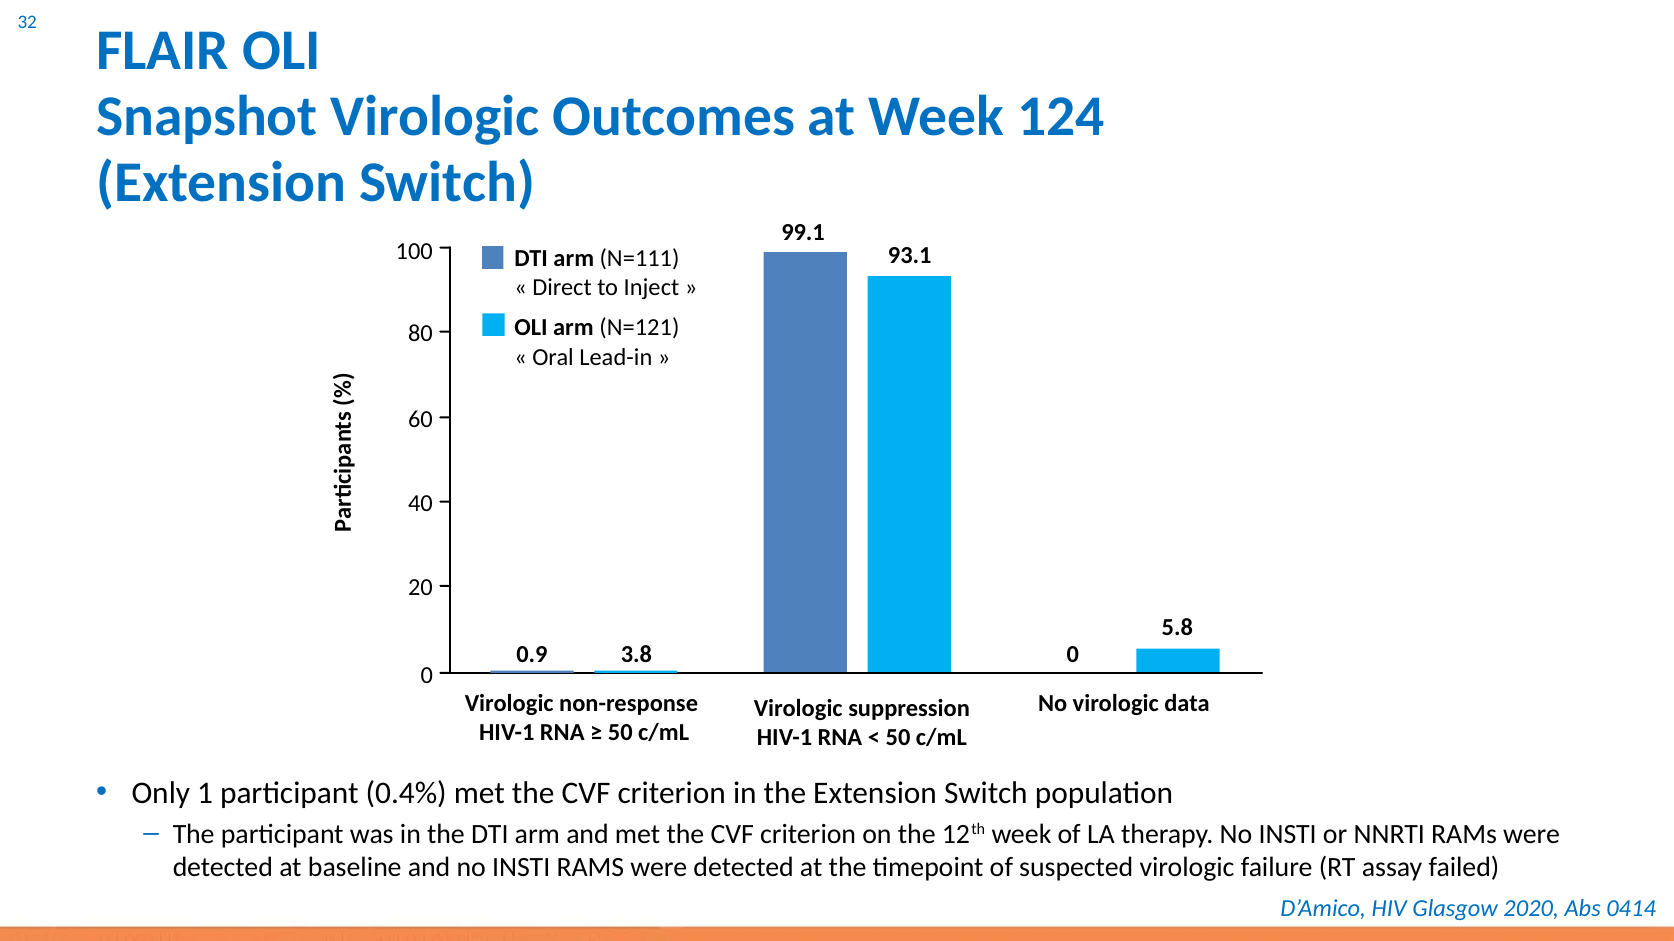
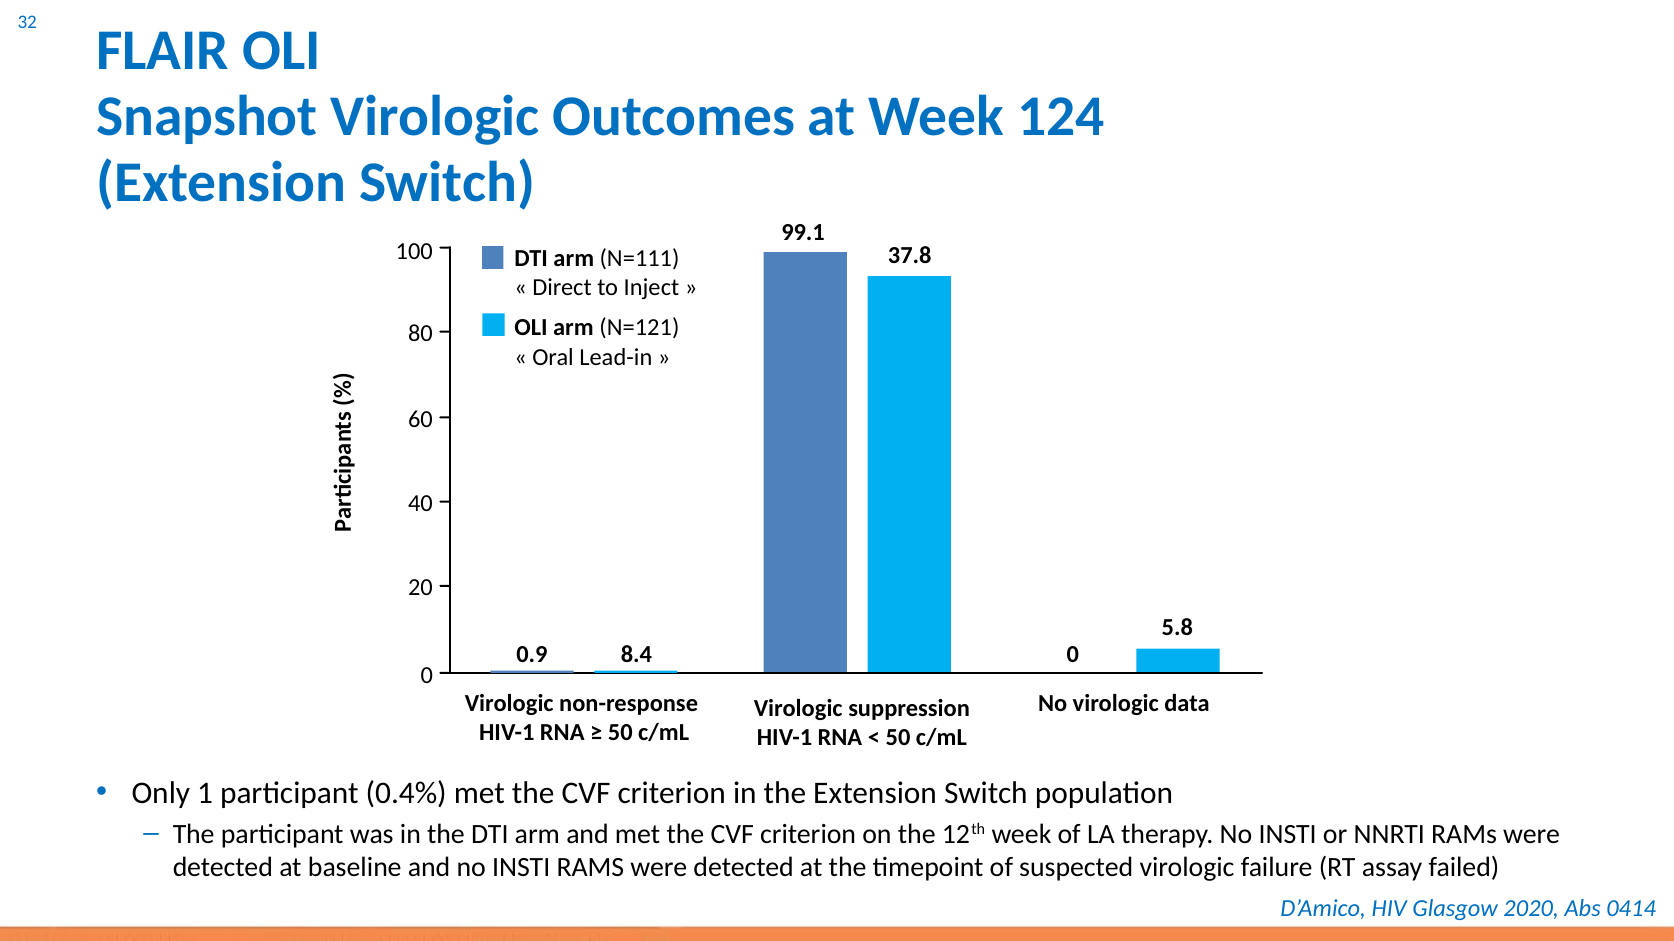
93.1: 93.1 -> 37.8
3.8: 3.8 -> 8.4
